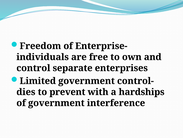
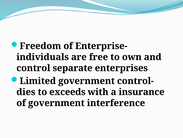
prevent: prevent -> exceeds
hardships: hardships -> insurance
